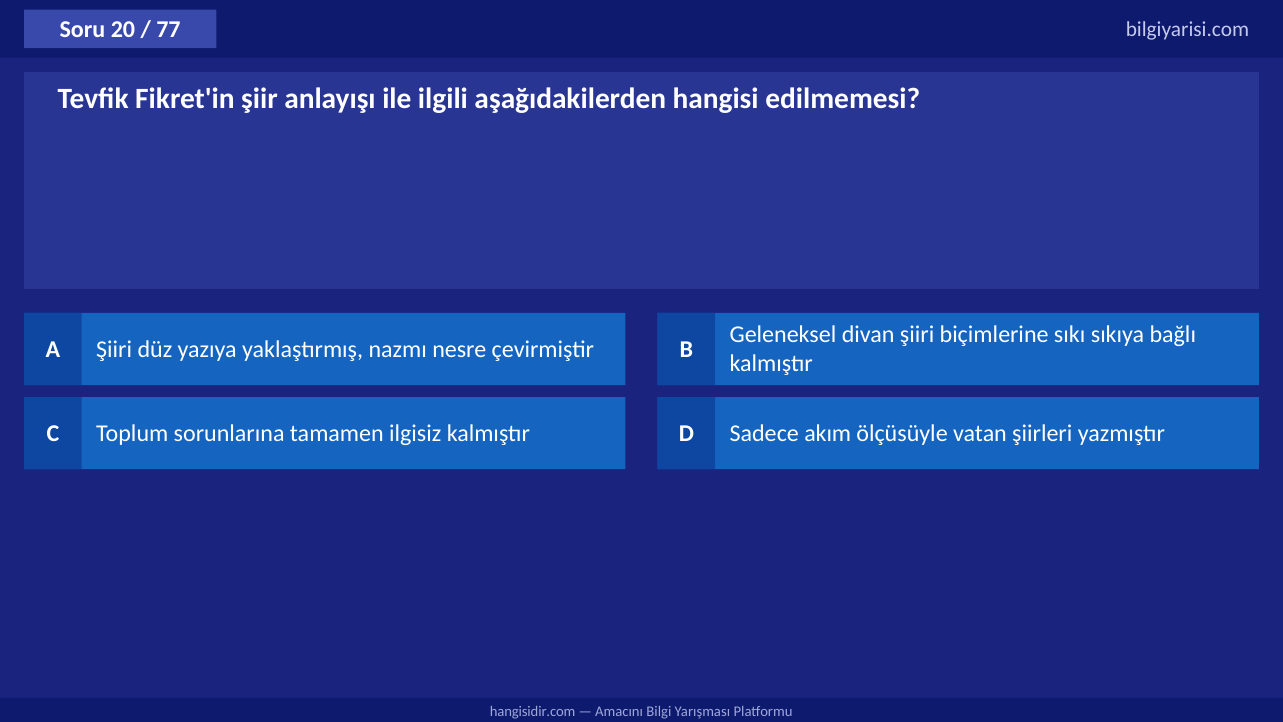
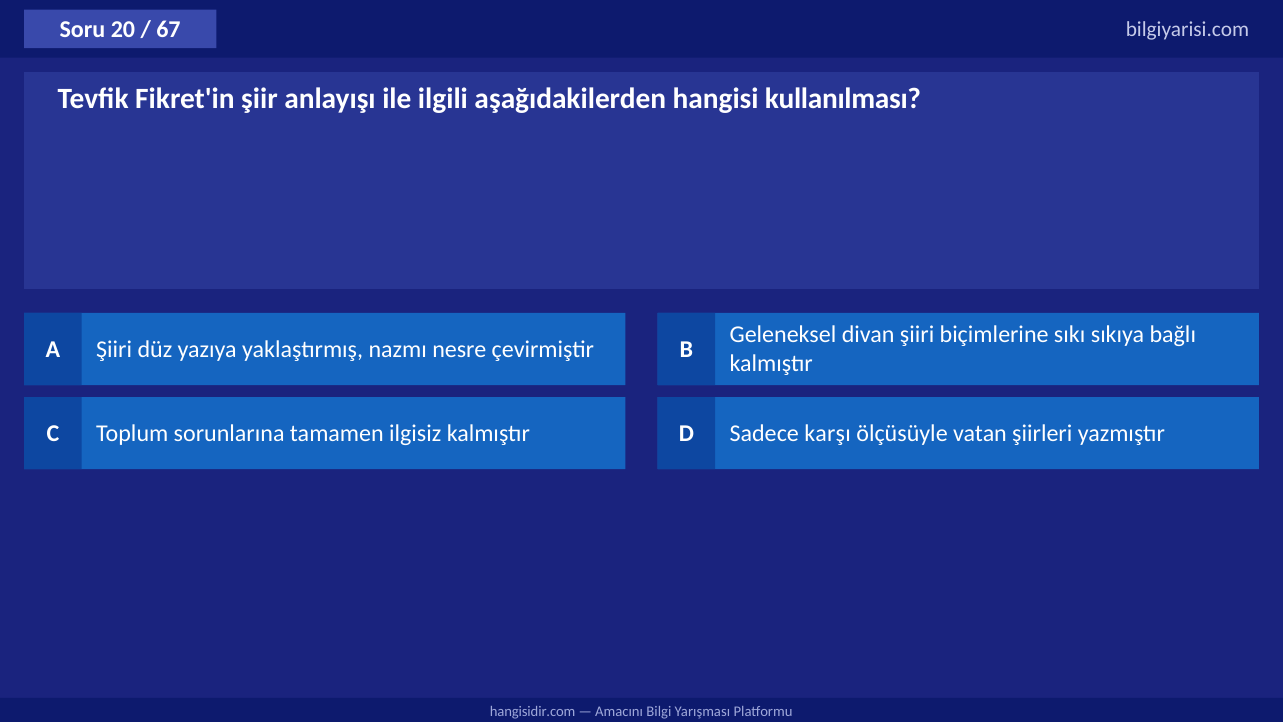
77: 77 -> 67
edilmemesi: edilmemesi -> kullanılması
akım: akım -> karşı
